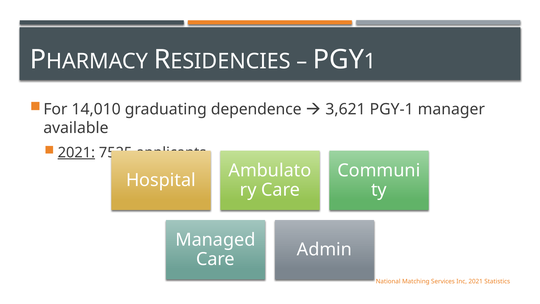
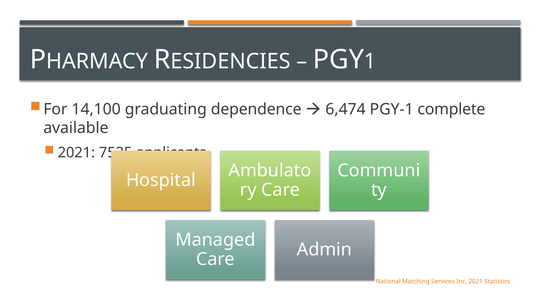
14,010: 14,010 -> 14,100
3,621: 3,621 -> 6,474
manager: manager -> complete
2021 at (76, 152) underline: present -> none
